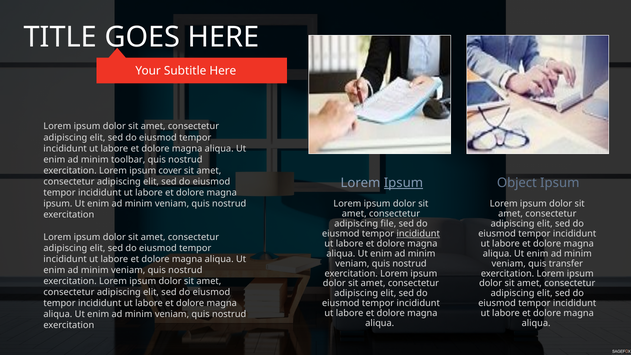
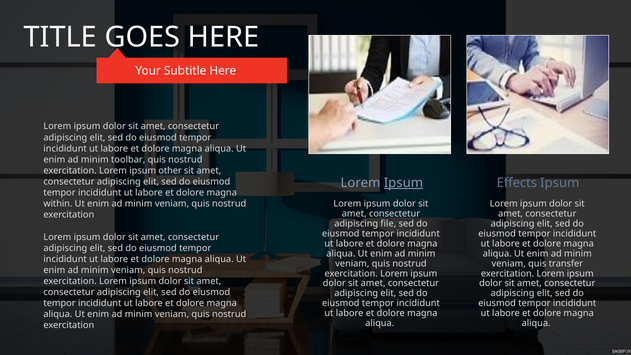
cover: cover -> other
Object: Object -> Effects
ipsum at (58, 204): ipsum -> within
incididunt at (418, 234) underline: present -> none
